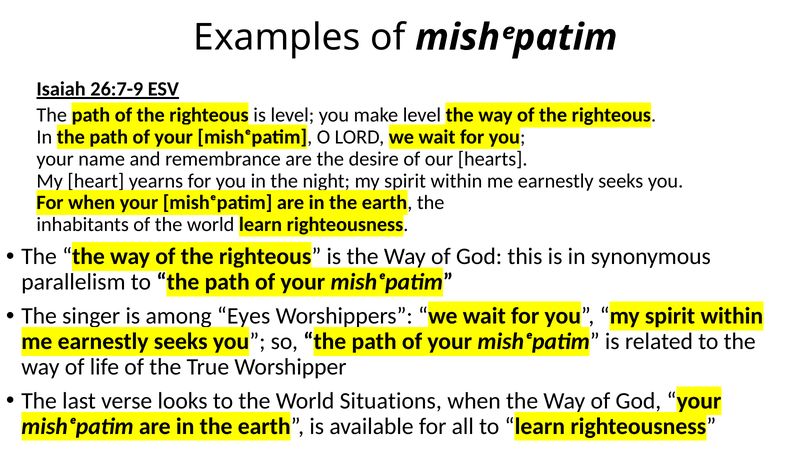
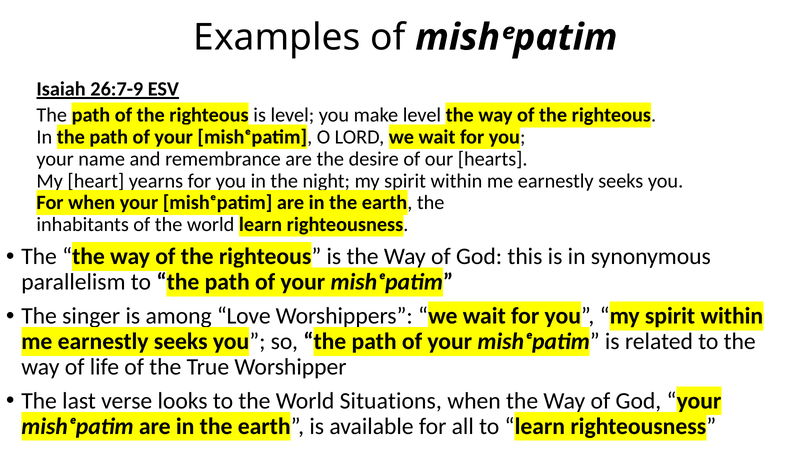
Eyes: Eyes -> Love
